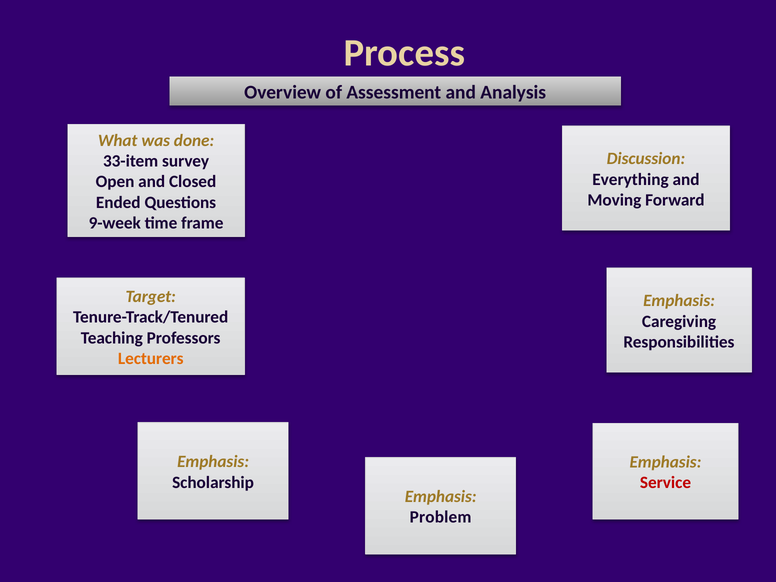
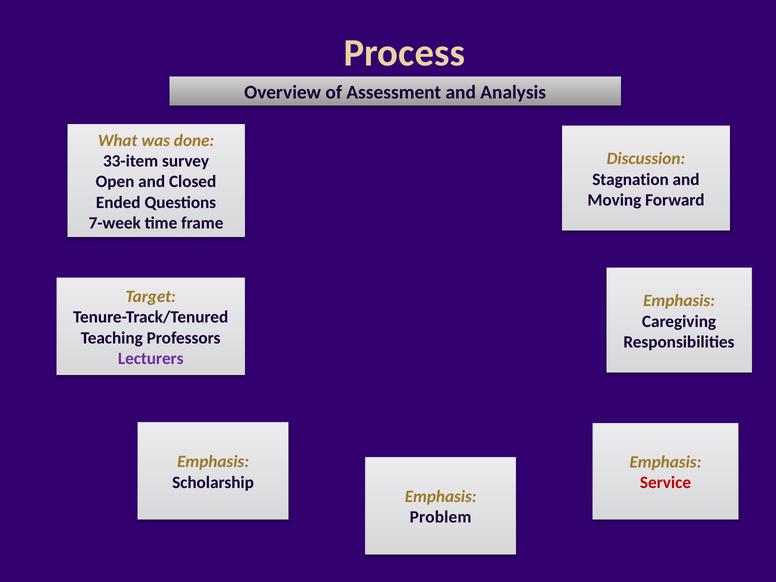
Everything: Everything -> Stagnation
9-week: 9-week -> 7-week
Lecturers colour: orange -> purple
